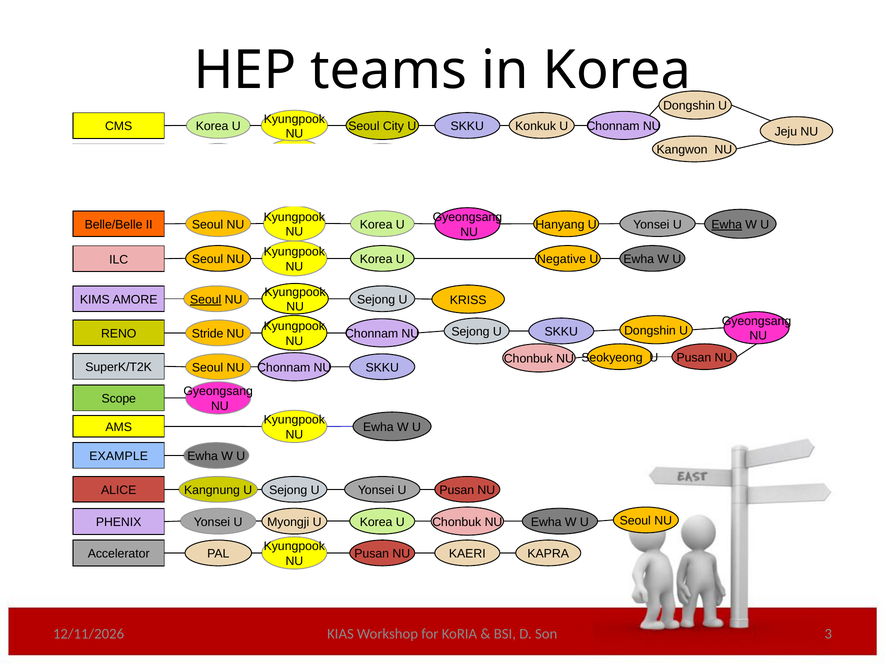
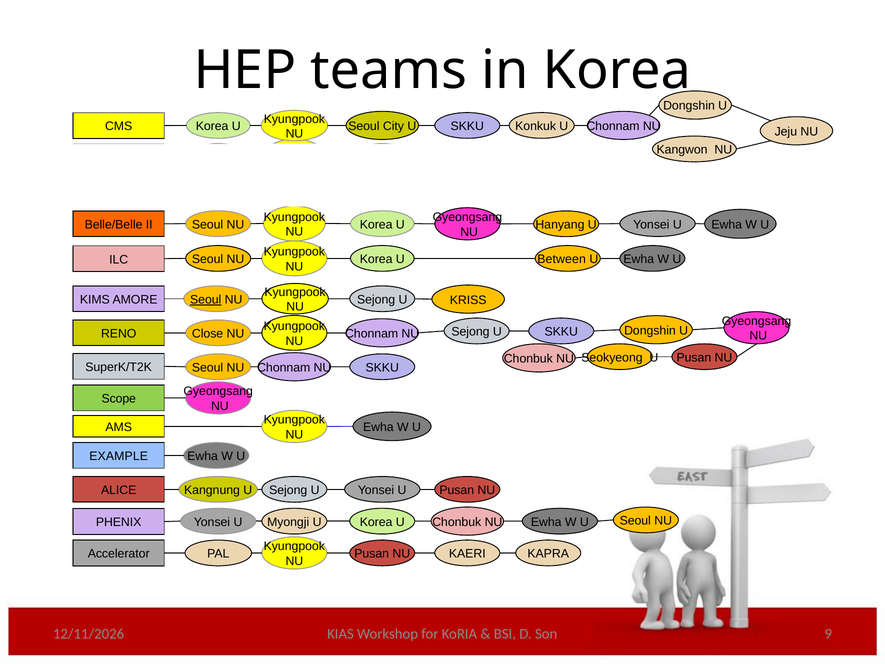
Ewha at (727, 225) underline: present -> none
Negative: Negative -> Between
Stride: Stride -> Close
3: 3 -> 9
